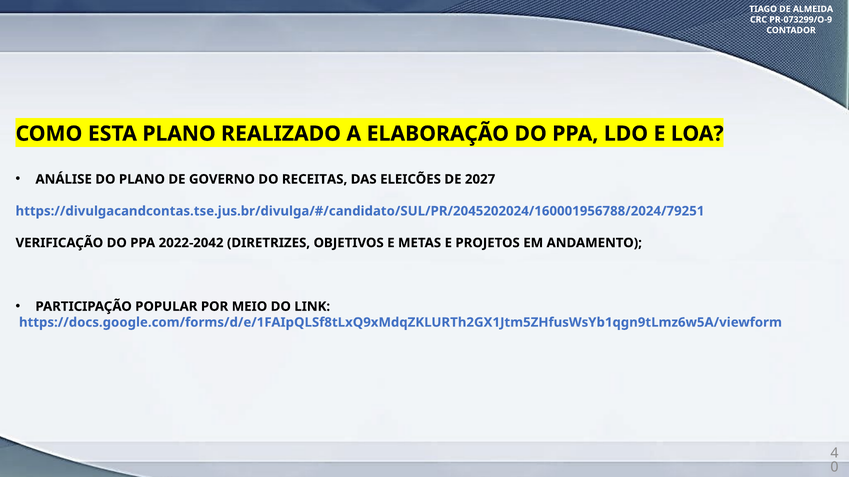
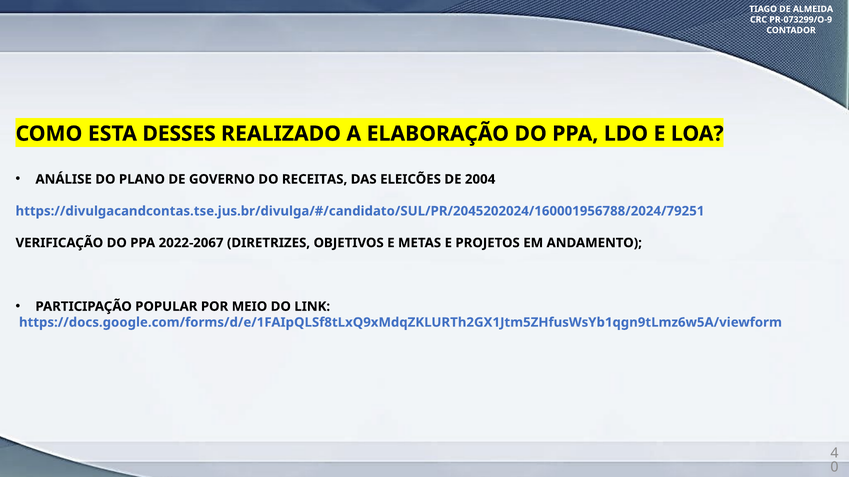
ESTA PLANO: PLANO -> DESSES
2027: 2027 -> 2004
2022-2042: 2022-2042 -> 2022-2067
